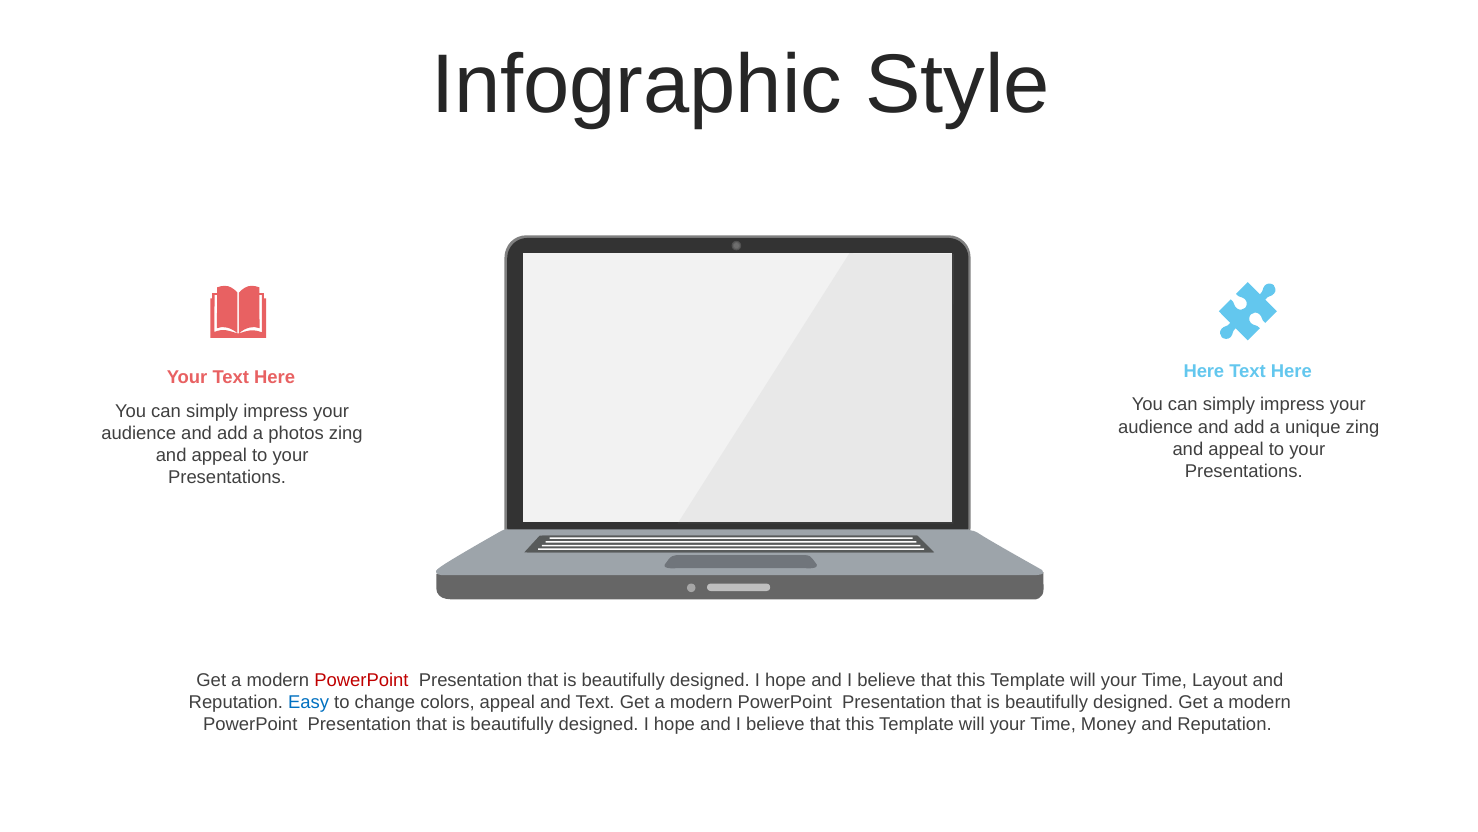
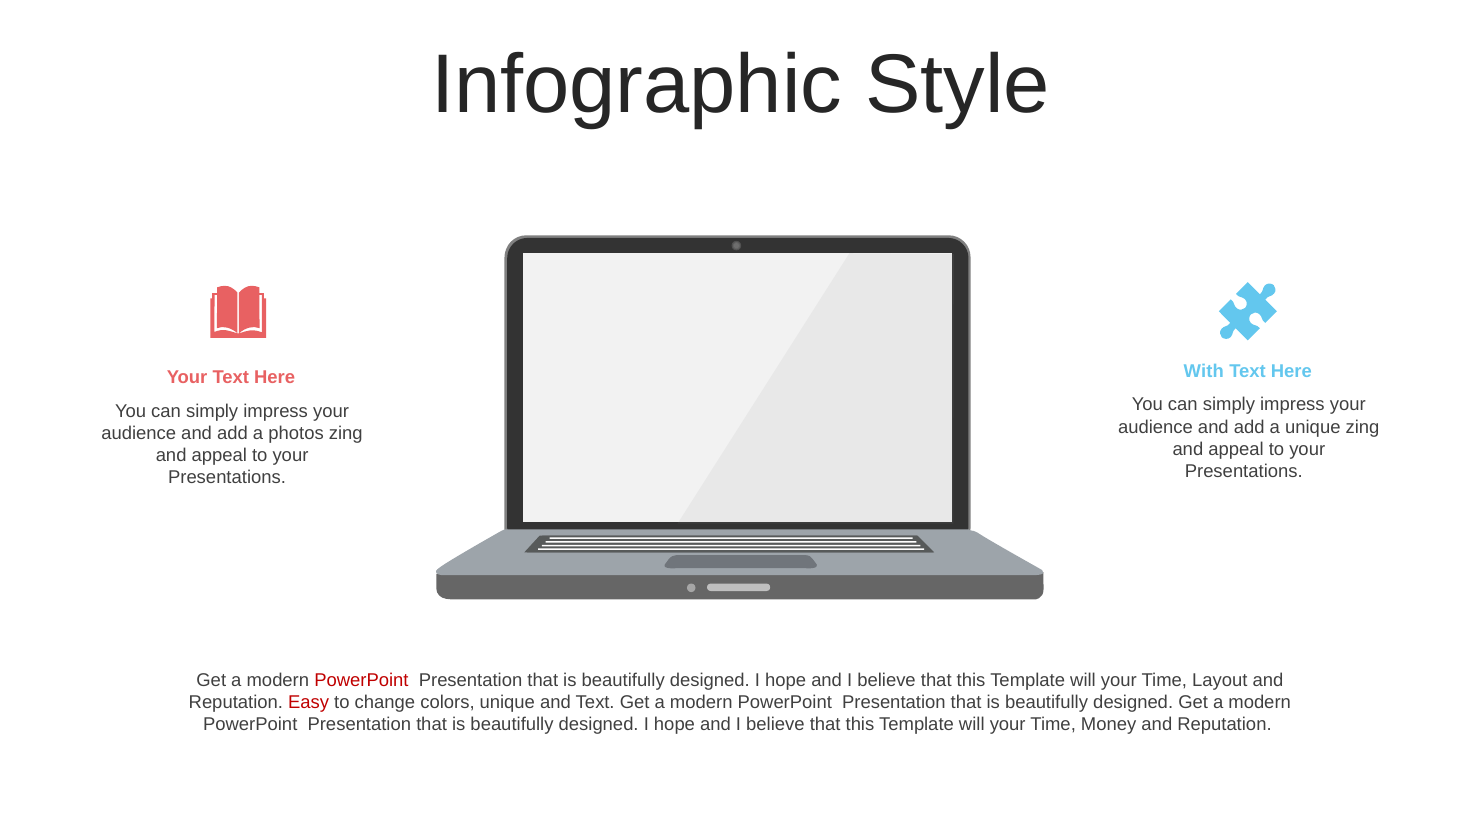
Here at (1204, 371): Here -> With
Easy colour: blue -> red
colors appeal: appeal -> unique
